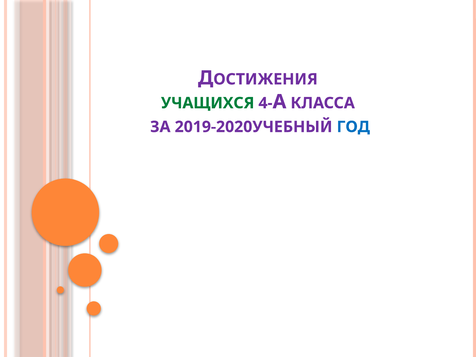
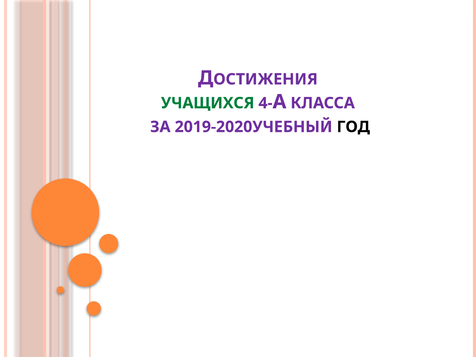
ГОД colour: blue -> black
